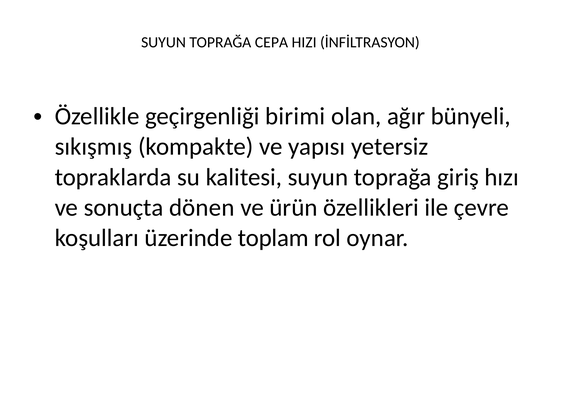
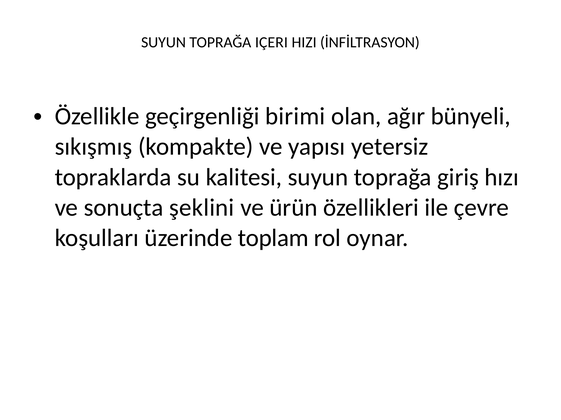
CEPA: CEPA -> IÇERI
dönen: dönen -> şeklini
